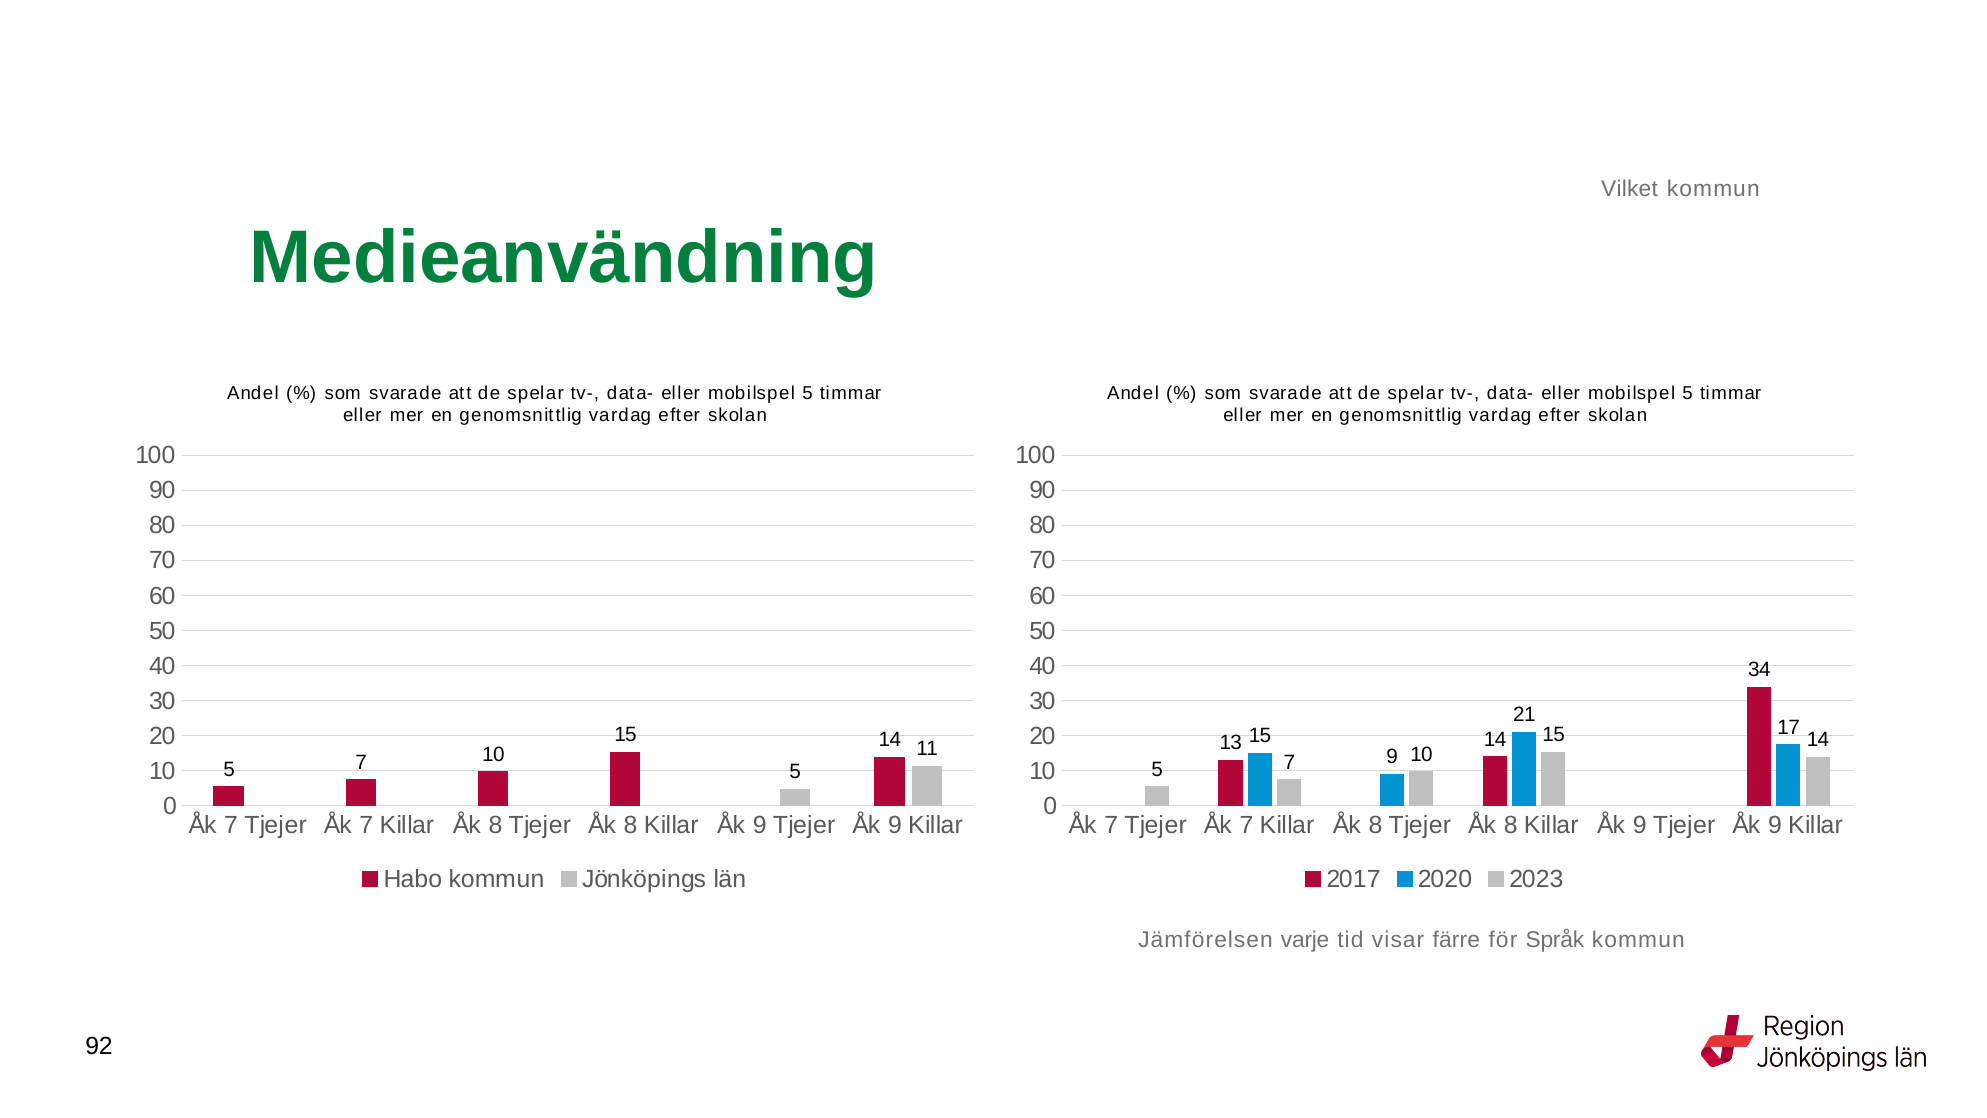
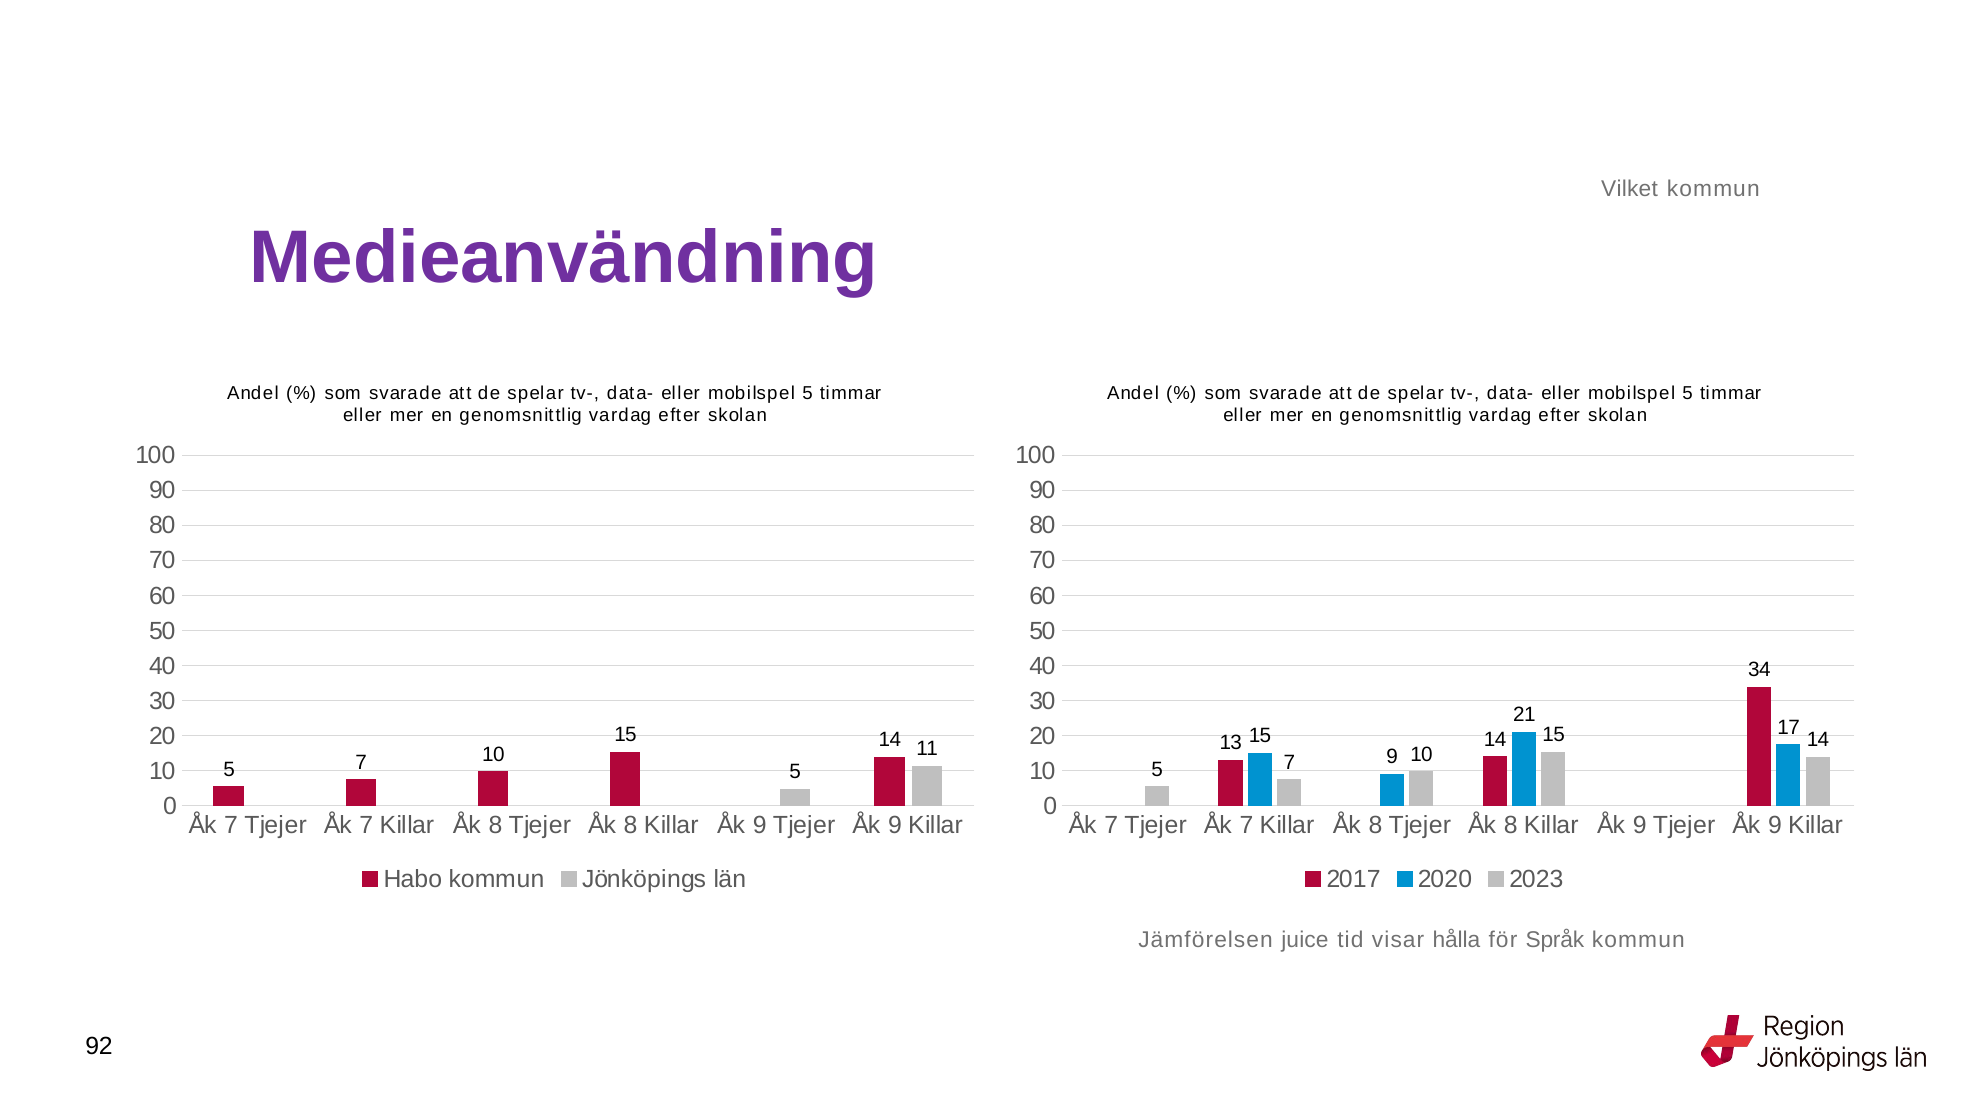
Medieanvändning colour: green -> purple
varje: varje -> juice
färre: färre -> hålla
